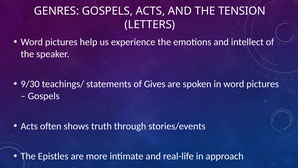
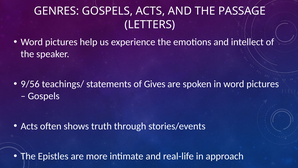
TENSION: TENSION -> PASSAGE
9/30: 9/30 -> 9/56
